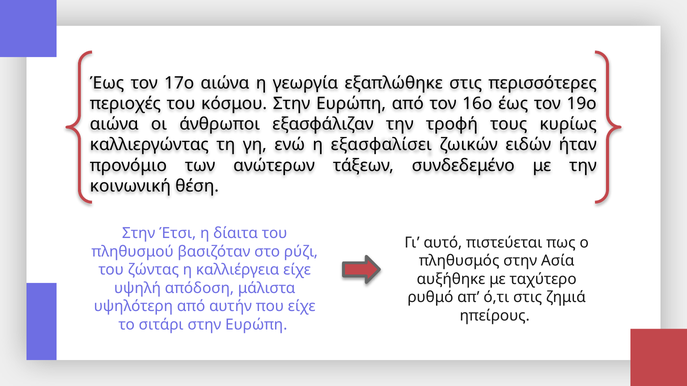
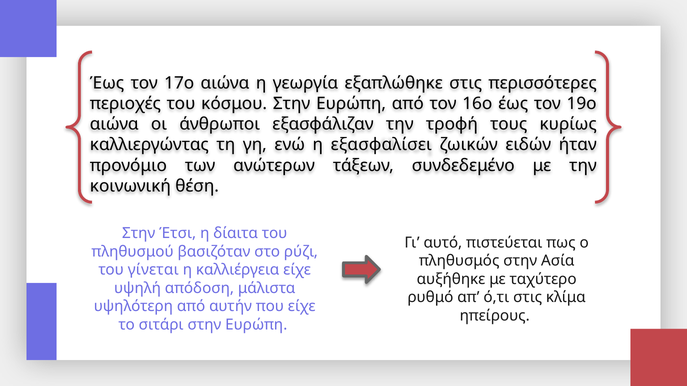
ζώντας: ζώντας -> γίνεται
ζημιά: ζημιά -> κλίμα
